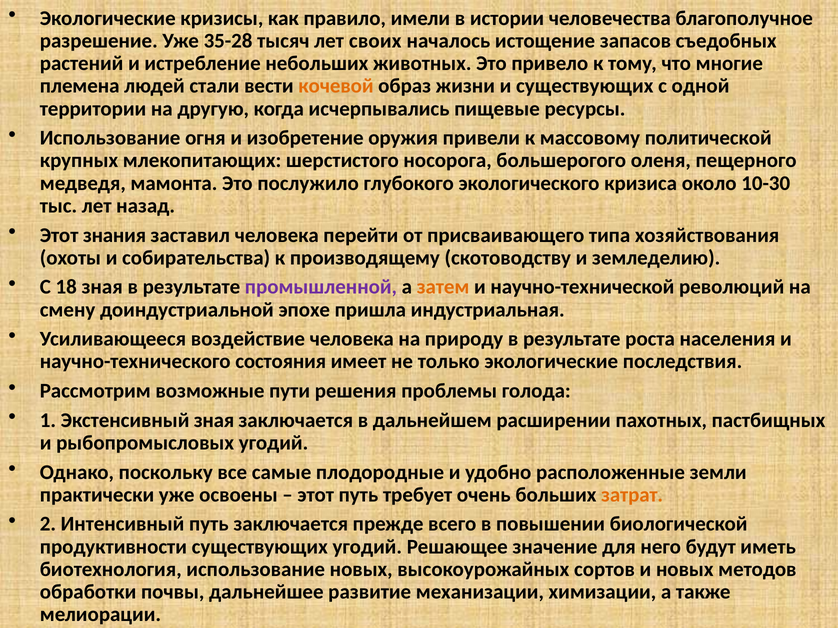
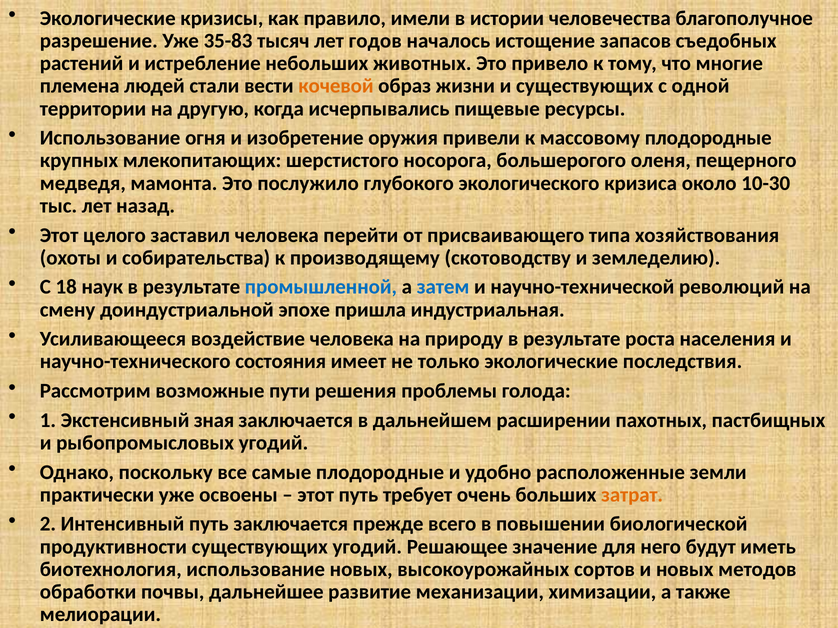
35-28: 35-28 -> 35-83
своих: своих -> годов
массовому политической: политической -> плодородные
знания: знания -> целого
18 зная: зная -> наук
промышленной colour: purple -> blue
затем colour: orange -> blue
